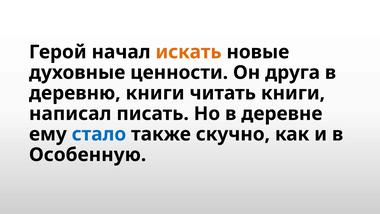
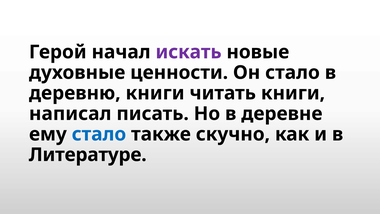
искать colour: orange -> purple
Он друга: друга -> стало
Особенную: Особенную -> Литературе
